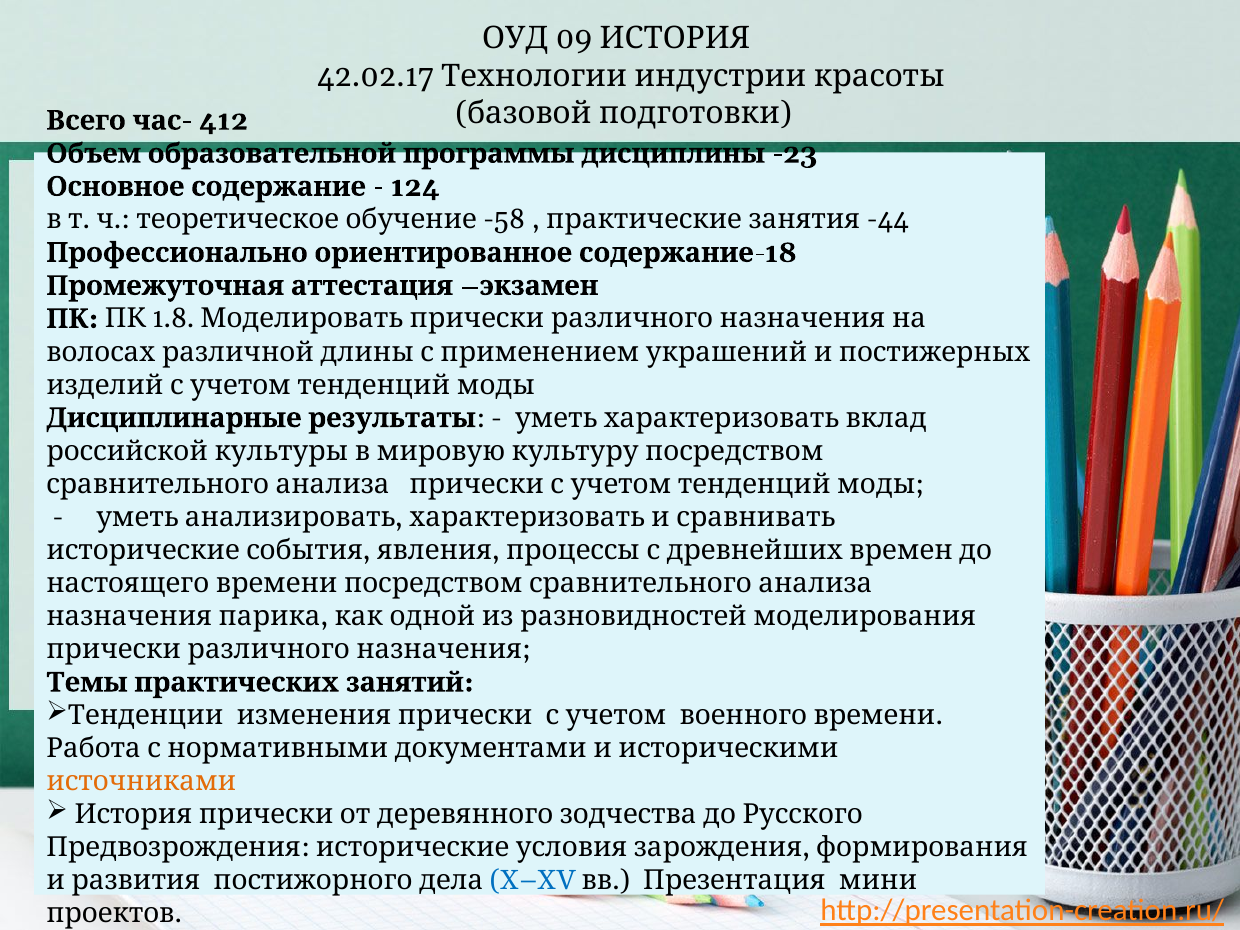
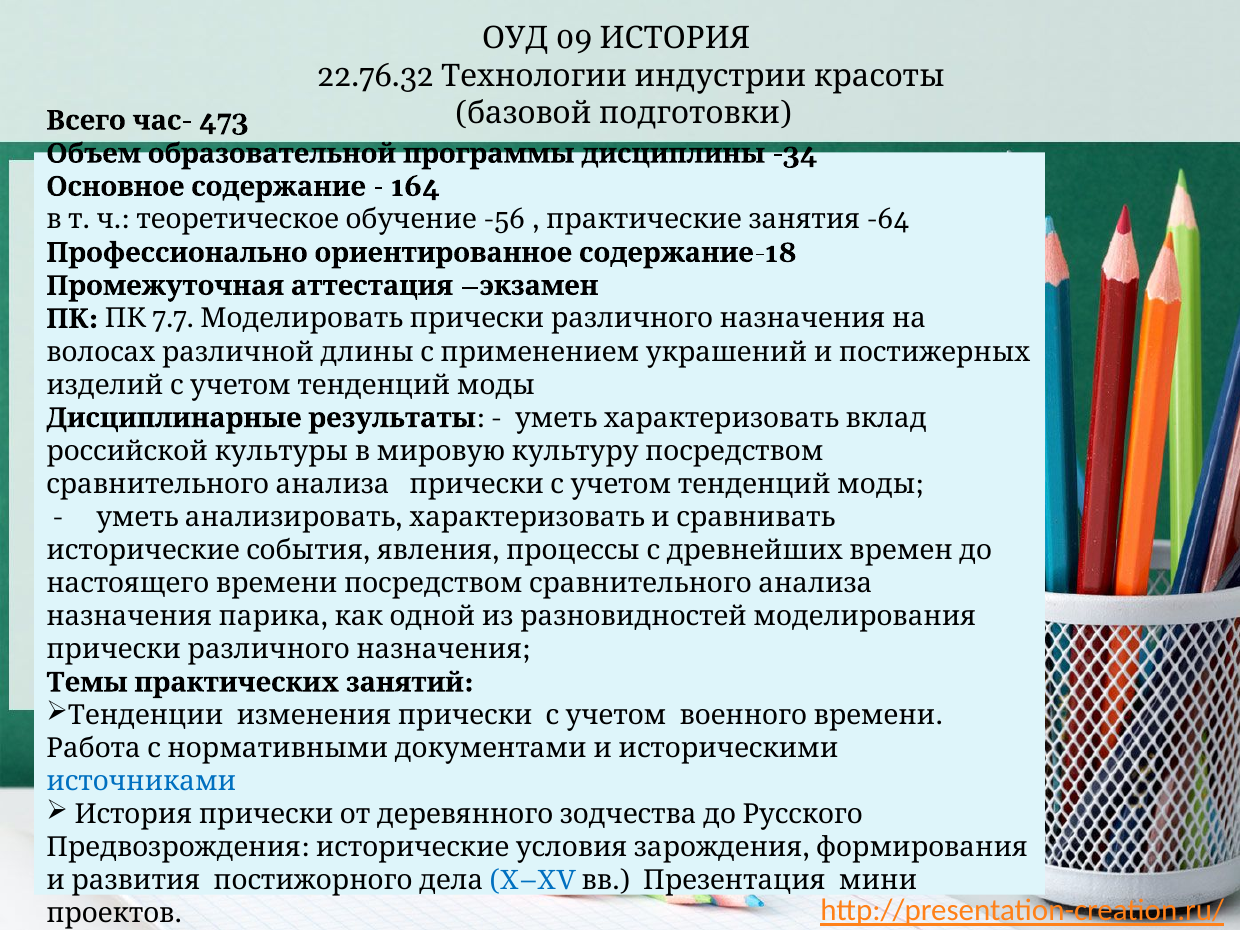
42.02.17: 42.02.17 -> 22.76.32
412: 412 -> 473
-23: -23 -> -34
124: 124 -> 164
-58: -58 -> -56
-44: -44 -> -64
1.8: 1.8 -> 7.7
источниками colour: orange -> blue
